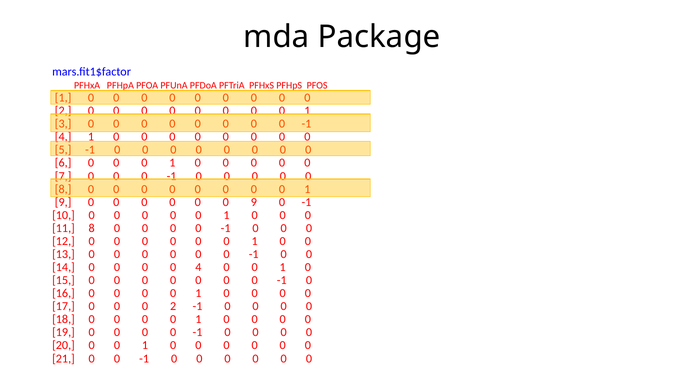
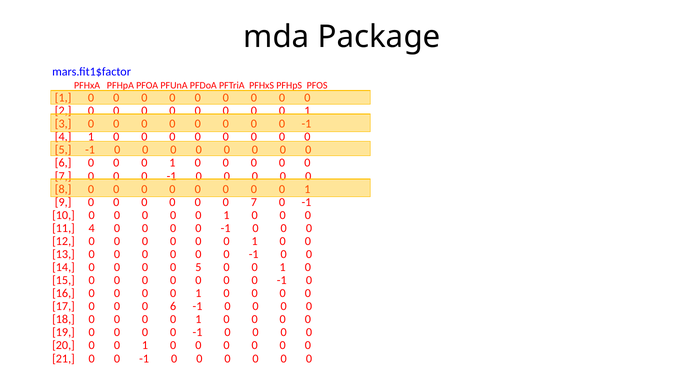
9 at (254, 202): 9 -> 7
11 8: 8 -> 4
4 at (198, 267): 4 -> 5
2 at (173, 306): 2 -> 6
